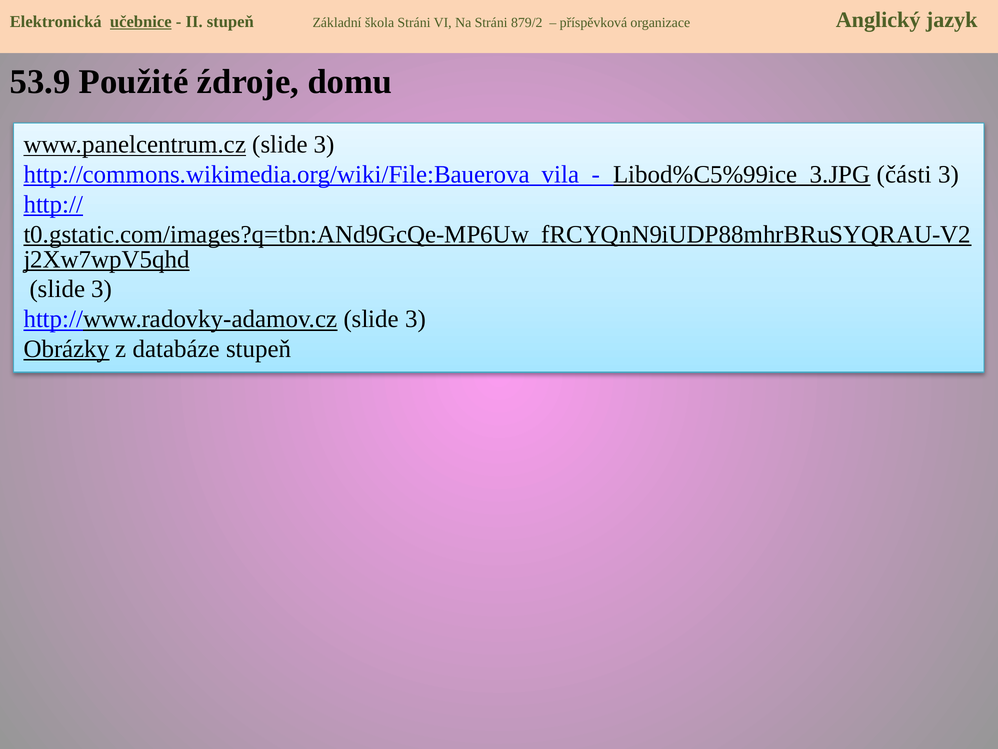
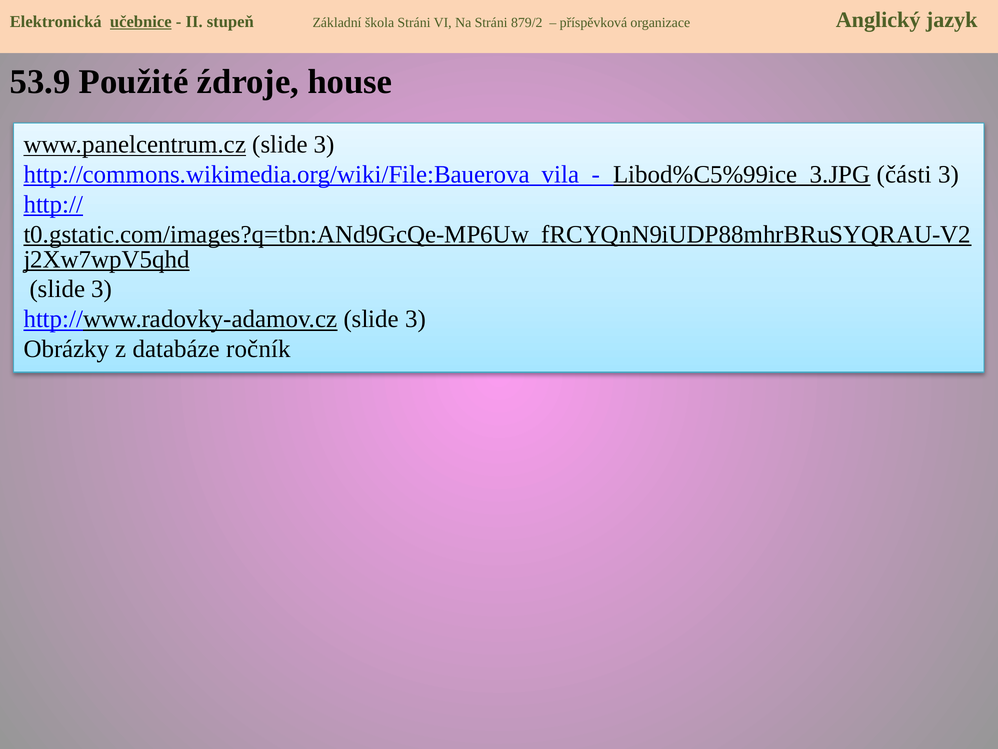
domu: domu -> house
Obrázky underline: present -> none
databáze stupeň: stupeň -> ročník
